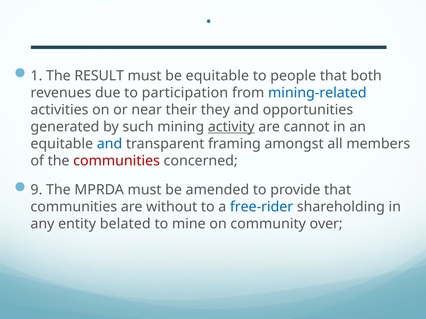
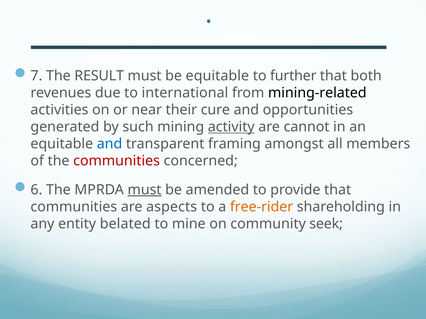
1: 1 -> 7
people: people -> further
participation: participation -> international
mining-related colour: blue -> black
they: they -> cure
9: 9 -> 6
must at (145, 190) underline: none -> present
without: without -> aspects
free-rider colour: blue -> orange
over: over -> seek
